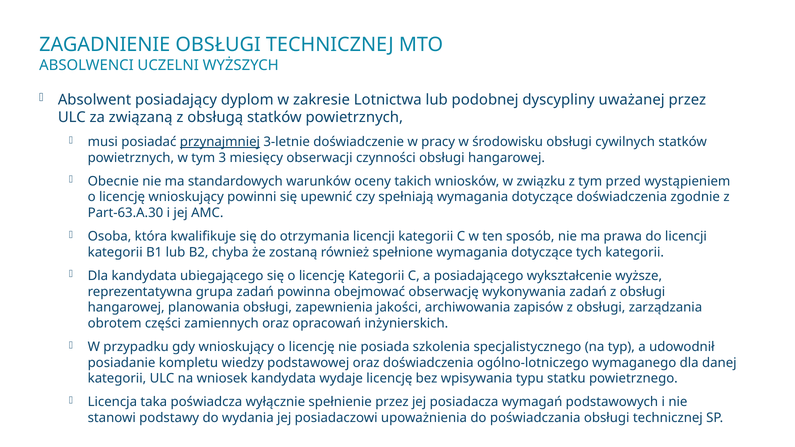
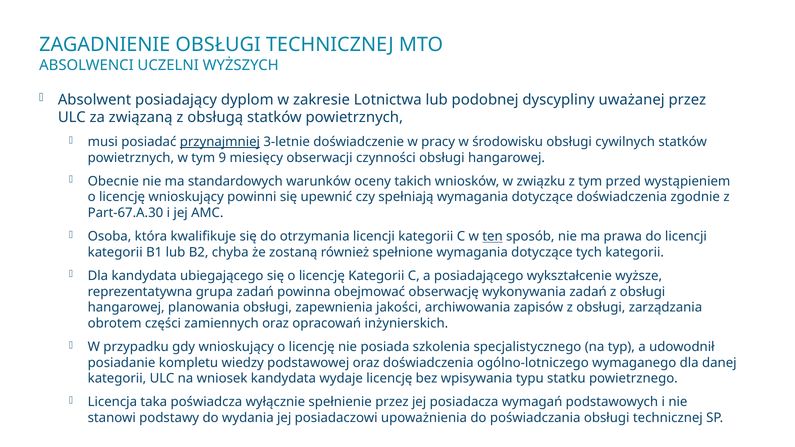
3: 3 -> 9
Part-63.A.30: Part-63.A.30 -> Part-67.A.30
ten underline: none -> present
